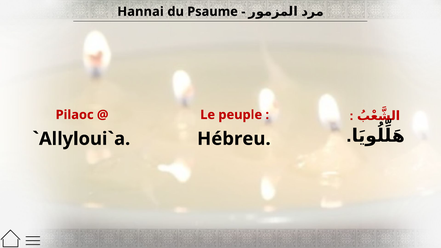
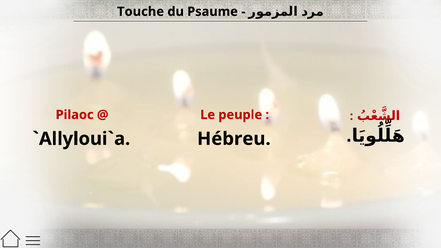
Hannai: Hannai -> Touche
